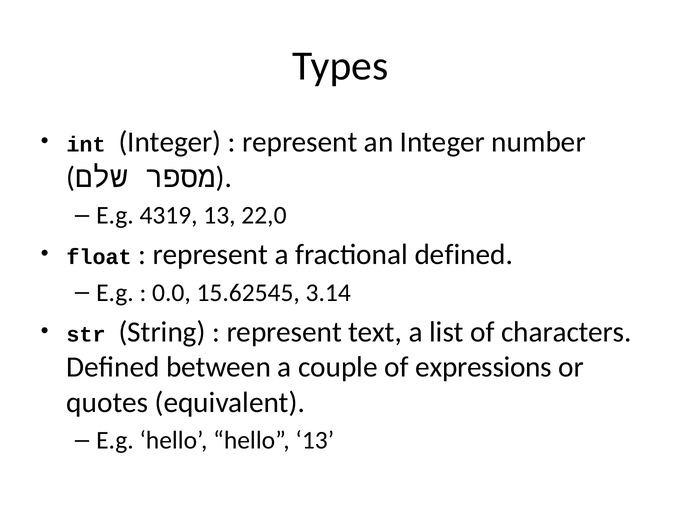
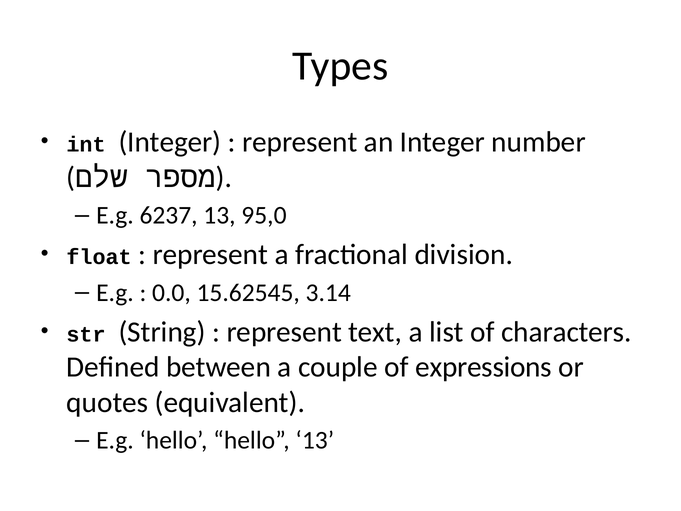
4319: 4319 -> 6237
22,0: 22,0 -> 95,0
fractional defined: defined -> division
